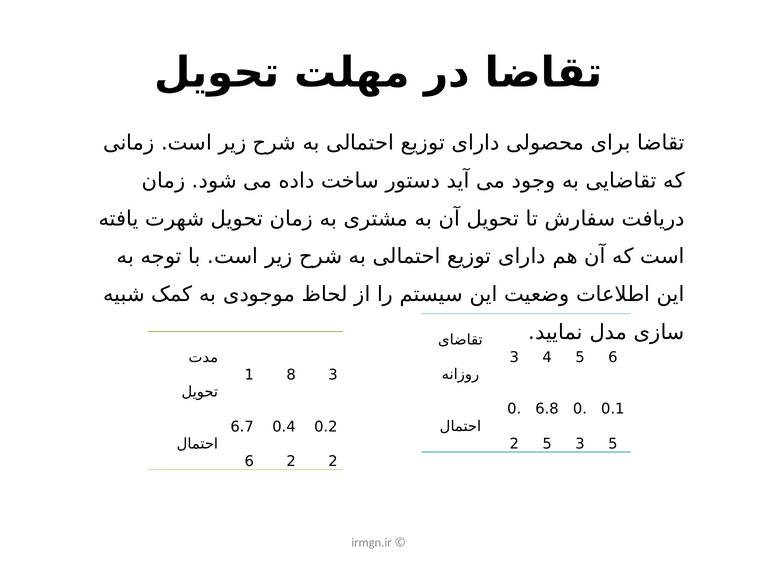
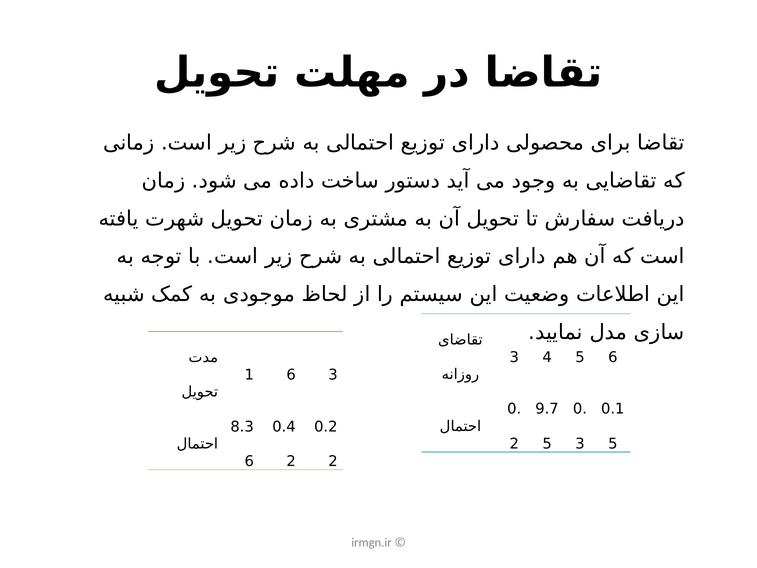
1 8: 8 -> 6
6.8: 6.8 -> 9.7
6.7: 6.7 -> 8.3
